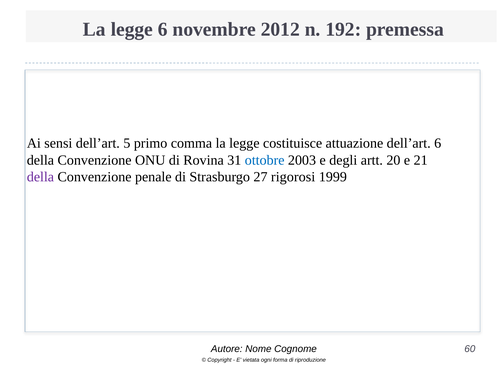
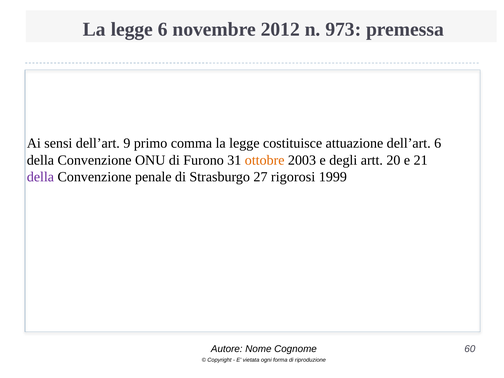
192: 192 -> 973
5: 5 -> 9
Rovina: Rovina -> Furono
ottobre colour: blue -> orange
